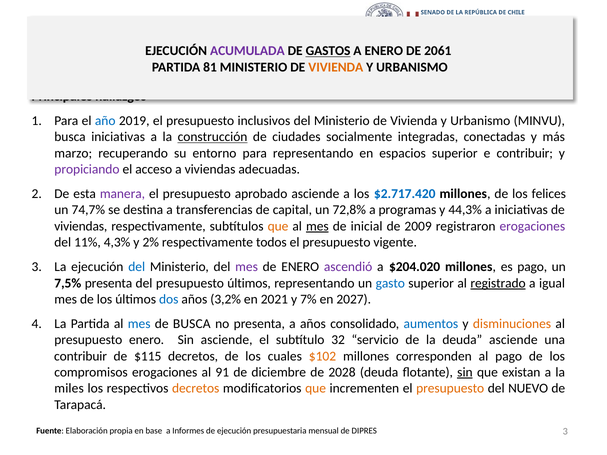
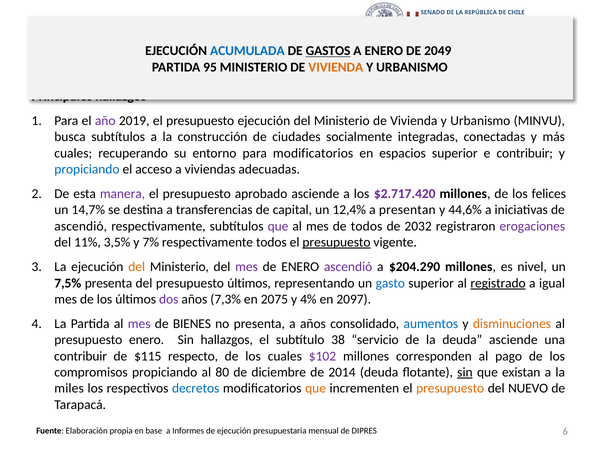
ACUMULADA colour: purple -> blue
2061: 2061 -> 2049
81: 81 -> 95
año colour: blue -> purple
presupuesto inclusivos: inclusivos -> ejecución
busca iniciativas: iniciativas -> subtítulos
construcción underline: present -> none
marzo at (73, 153): marzo -> cuales
para representando: representando -> modificatorios
propiciando at (87, 169) colour: purple -> blue
$2.717.420 colour: blue -> purple
74,7%: 74,7% -> 14,7%
72,8%: 72,8% -> 12,4%
programas: programas -> presentan
44,3%: 44,3% -> 44,6%
viviendas at (81, 226): viviendas -> ascendió
que at (278, 226) colour: orange -> purple
mes at (317, 226) underline: present -> none
de inicial: inicial -> todos
2009: 2009 -> 2032
4,3%: 4,3% -> 3,5%
2%: 2% -> 7%
presupuesto at (336, 242) underline: none -> present
del at (137, 267) colour: blue -> orange
$204.020: $204.020 -> $204.290
es pago: pago -> nivel
dos colour: blue -> purple
3,2%: 3,2% -> 7,3%
2021: 2021 -> 2075
7%: 7% -> 4%
2027: 2027 -> 2097
mes at (139, 324) colour: blue -> purple
de BUSCA: BUSCA -> BIENES
Sin asciende: asciende -> hallazgos
32: 32 -> 38
$115 decretos: decretos -> respecto
$102 colour: orange -> purple
compromisos erogaciones: erogaciones -> propiciando
91: 91 -> 80
2028: 2028 -> 2014
decretos at (196, 389) colour: orange -> blue
3 at (565, 432): 3 -> 6
